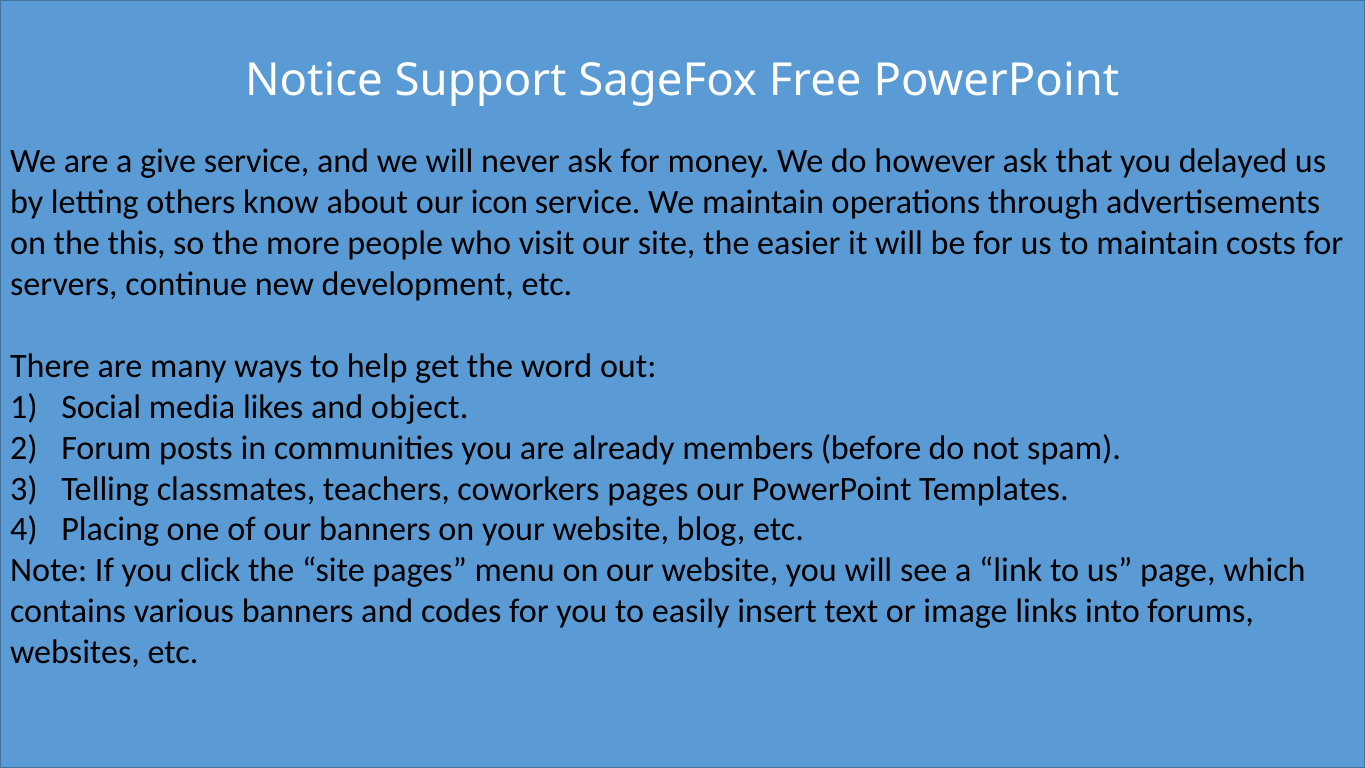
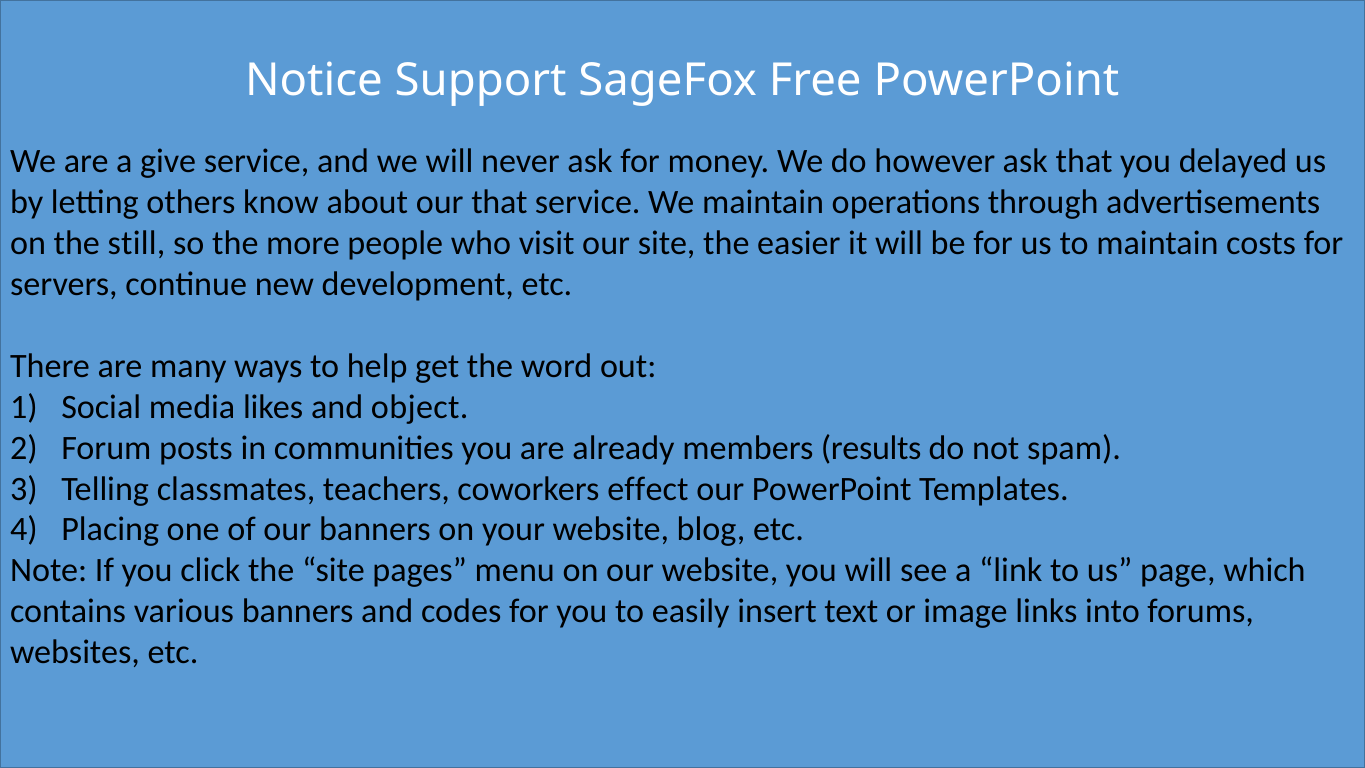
our icon: icon -> that
this: this -> still
before: before -> results
coworkers pages: pages -> effect
